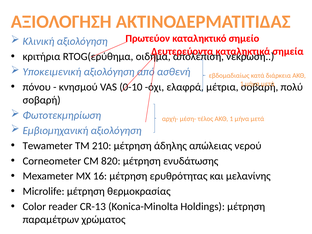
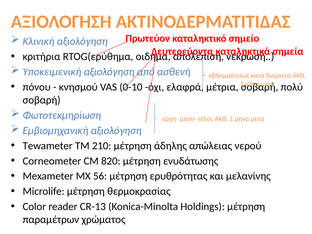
16: 16 -> 56
